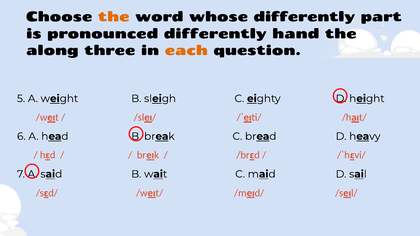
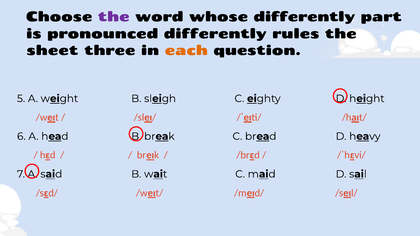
the at (114, 17) colour: orange -> purple
hand: hand -> rules
along: along -> sheet
